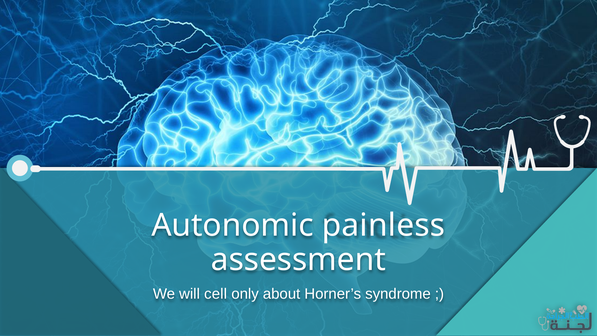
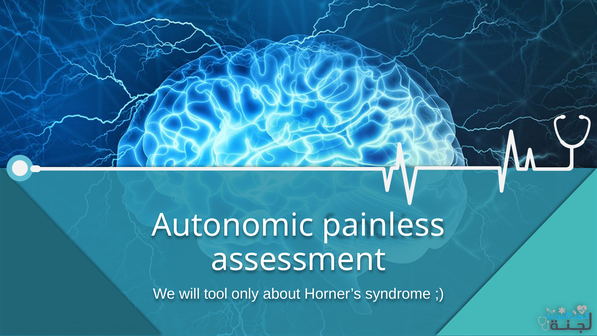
cell: cell -> tool
